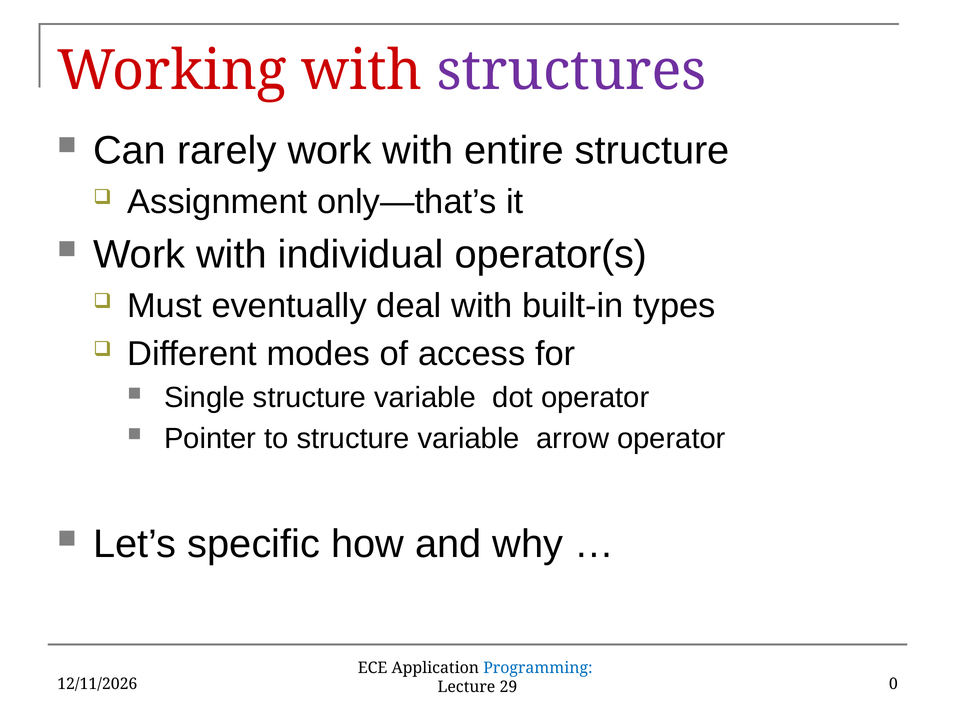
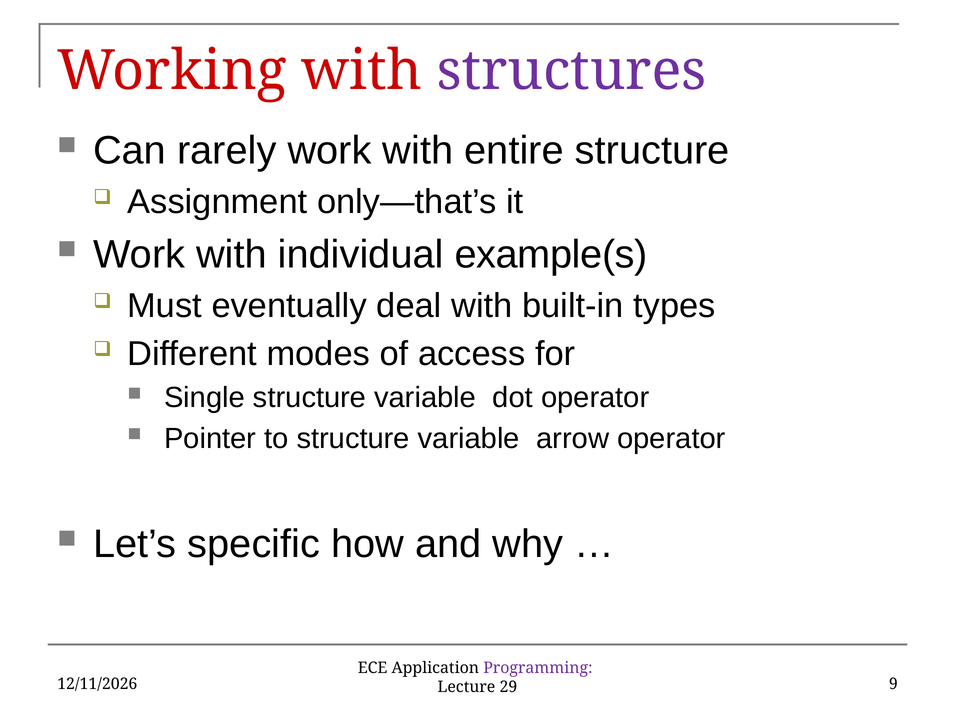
operator(s: operator(s -> example(s
Programming colour: blue -> purple
0: 0 -> 9
